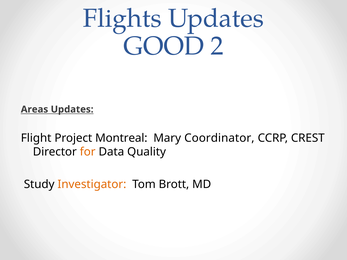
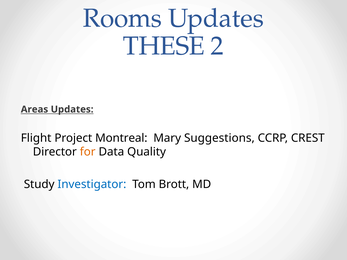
Flights: Flights -> Rooms
GOOD: GOOD -> THESE
Coordinator: Coordinator -> Suggestions
Investigator colour: orange -> blue
